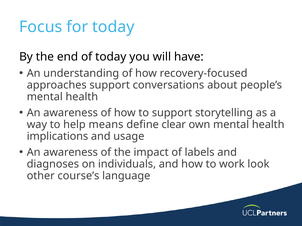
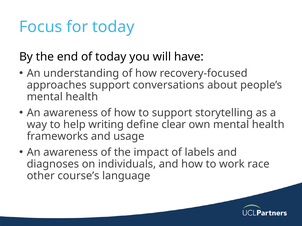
means: means -> writing
implications: implications -> frameworks
look: look -> race
